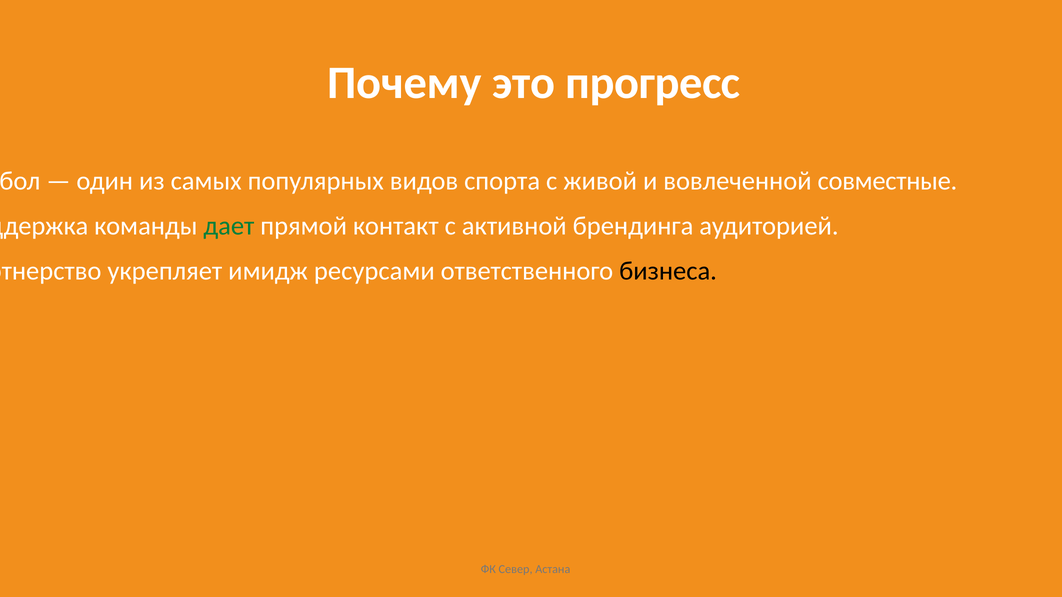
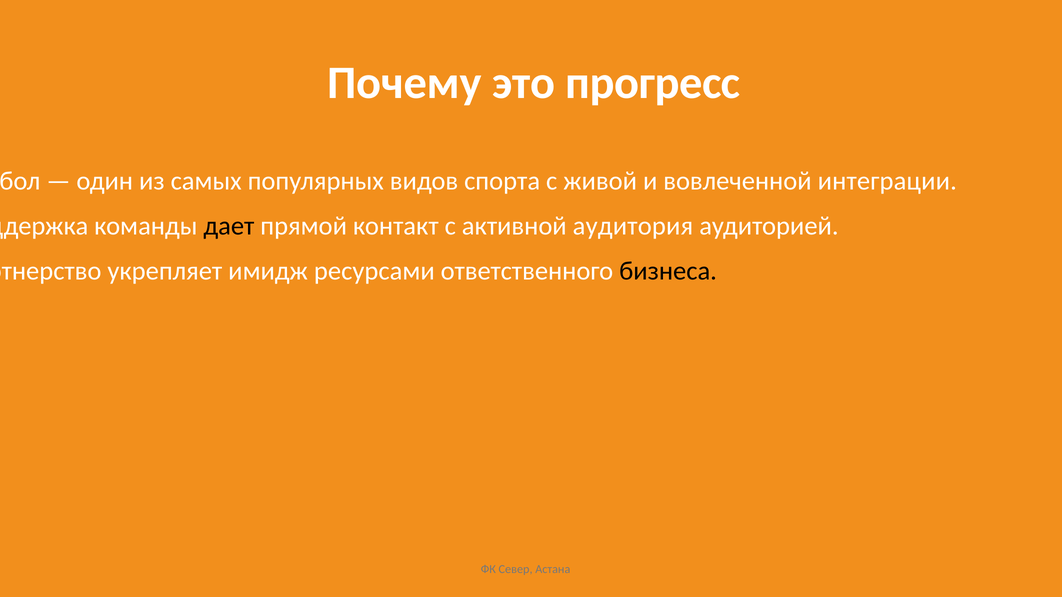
совместные: совместные -> интеграции
дает colour: green -> black
брендинга: брендинга -> аудитория
